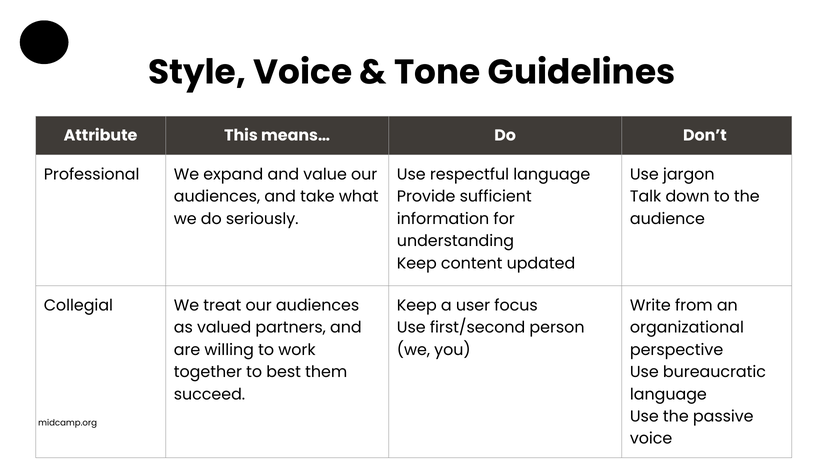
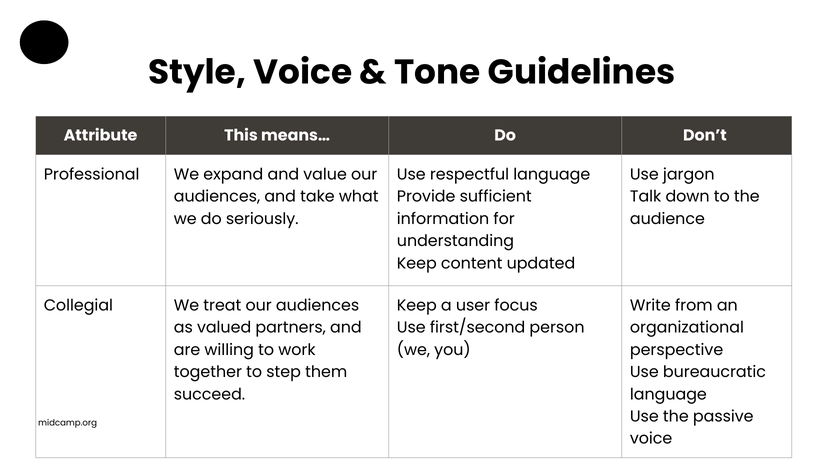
best: best -> step
